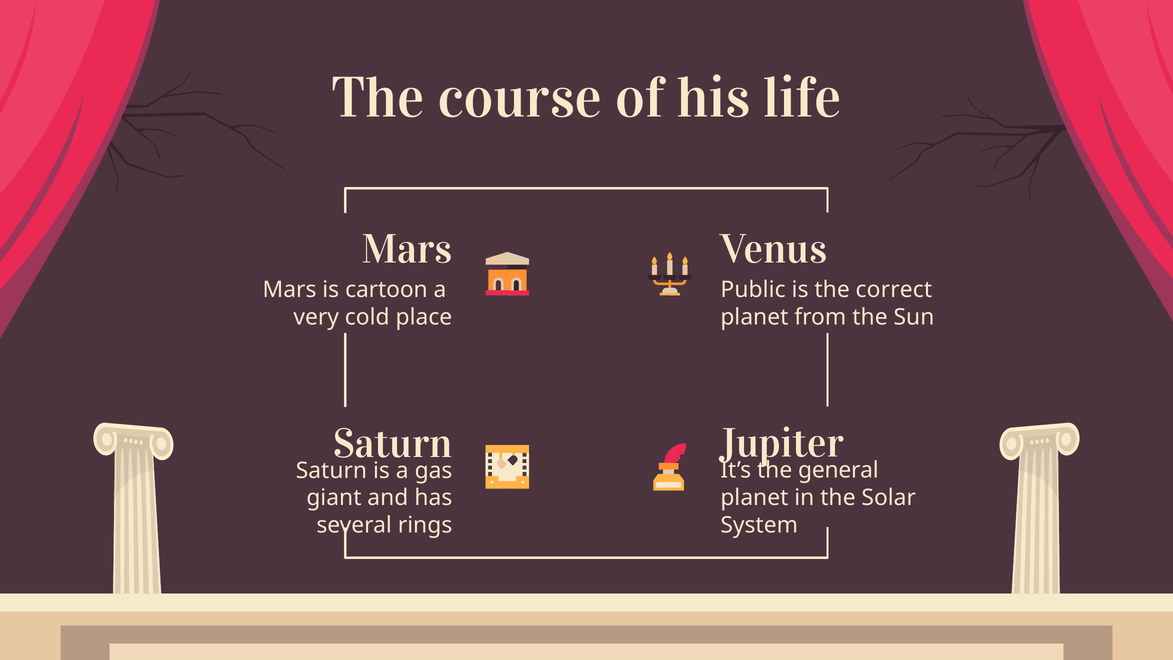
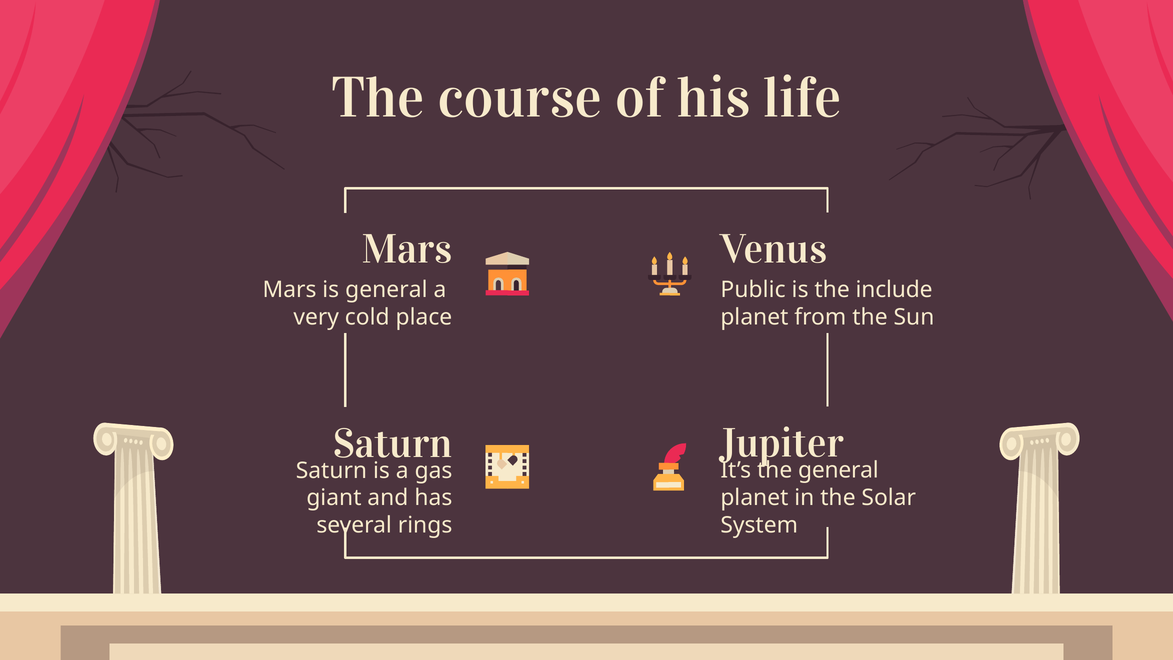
correct: correct -> include
is cartoon: cartoon -> general
